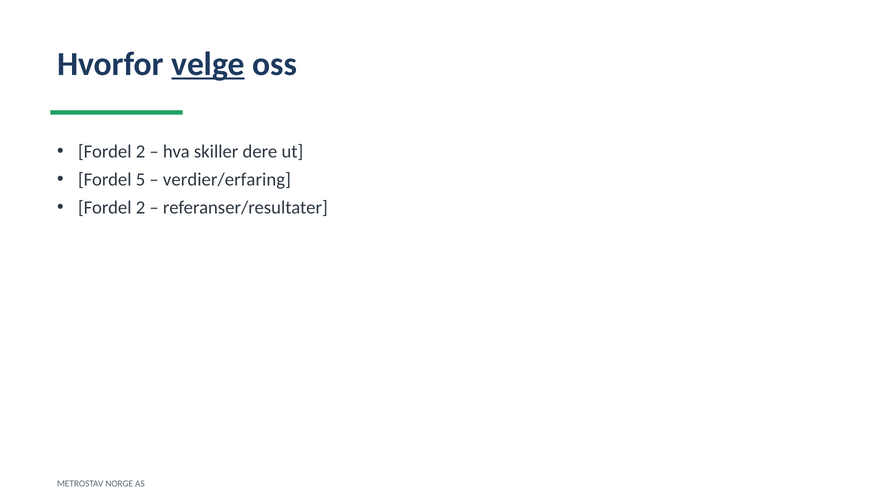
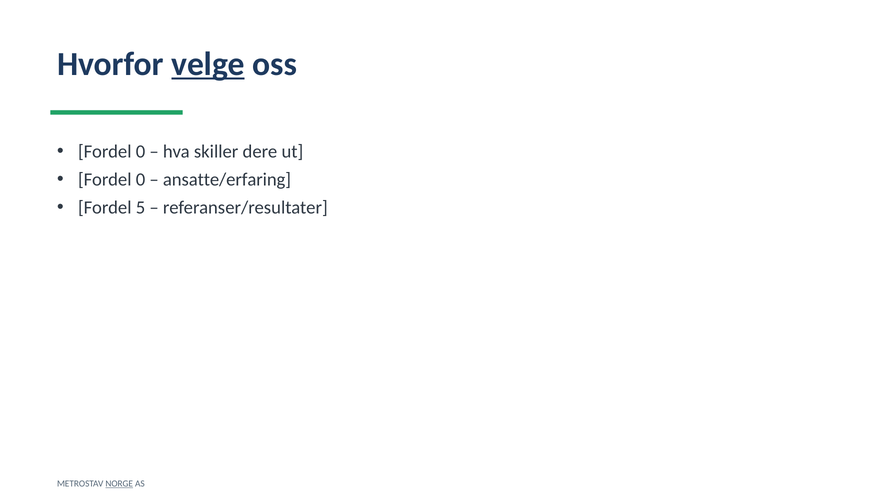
2 at (141, 152): 2 -> 0
5 at (141, 180): 5 -> 0
verdier/erfaring: verdier/erfaring -> ansatte/erfaring
2 at (141, 208): 2 -> 5
NORGE underline: none -> present
